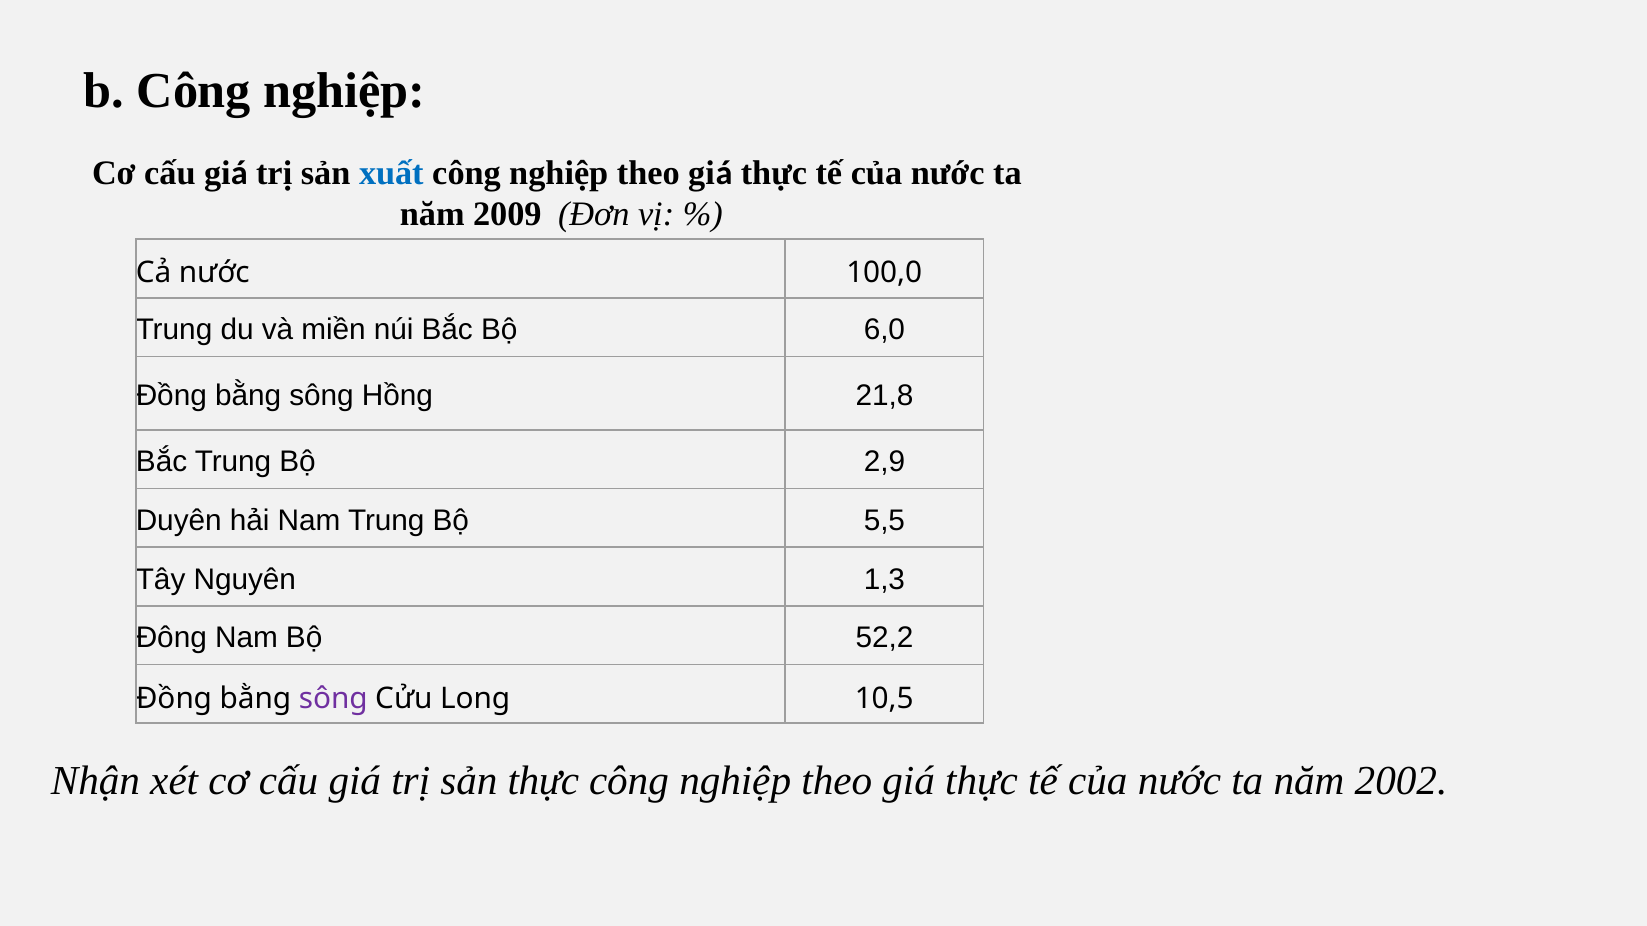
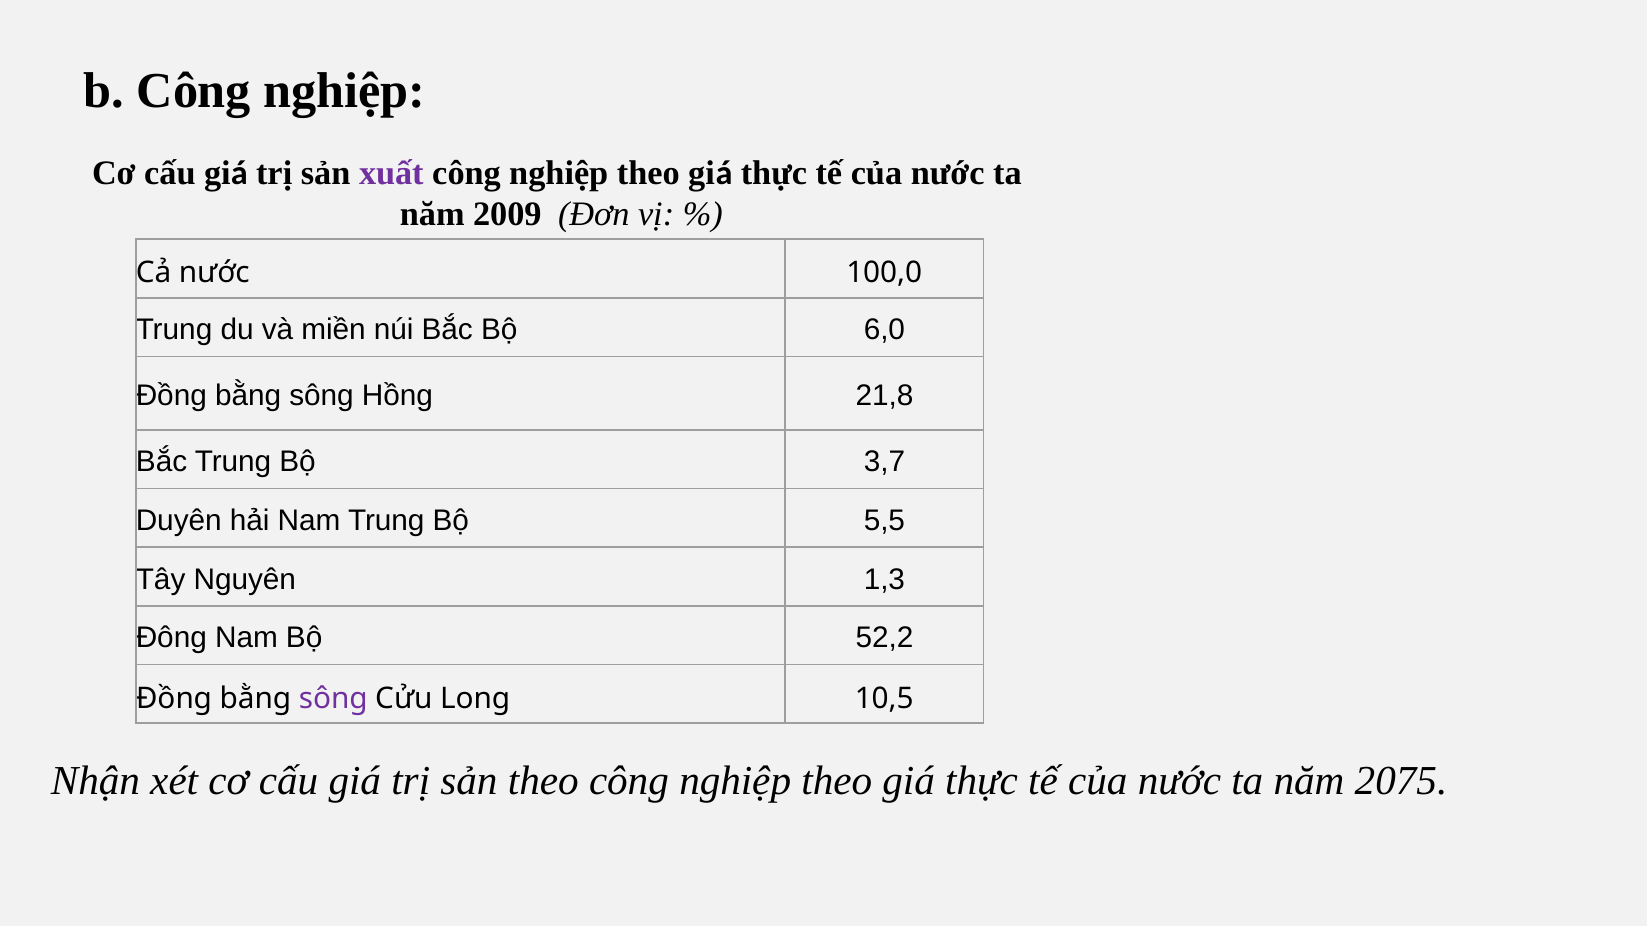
xuất colour: blue -> purple
2,9: 2,9 -> 3,7
sản thực: thực -> theo
2002: 2002 -> 2075
